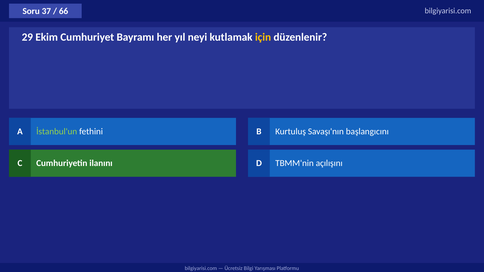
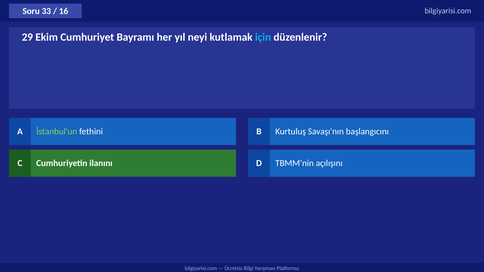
37: 37 -> 33
66: 66 -> 16
için colour: yellow -> light blue
